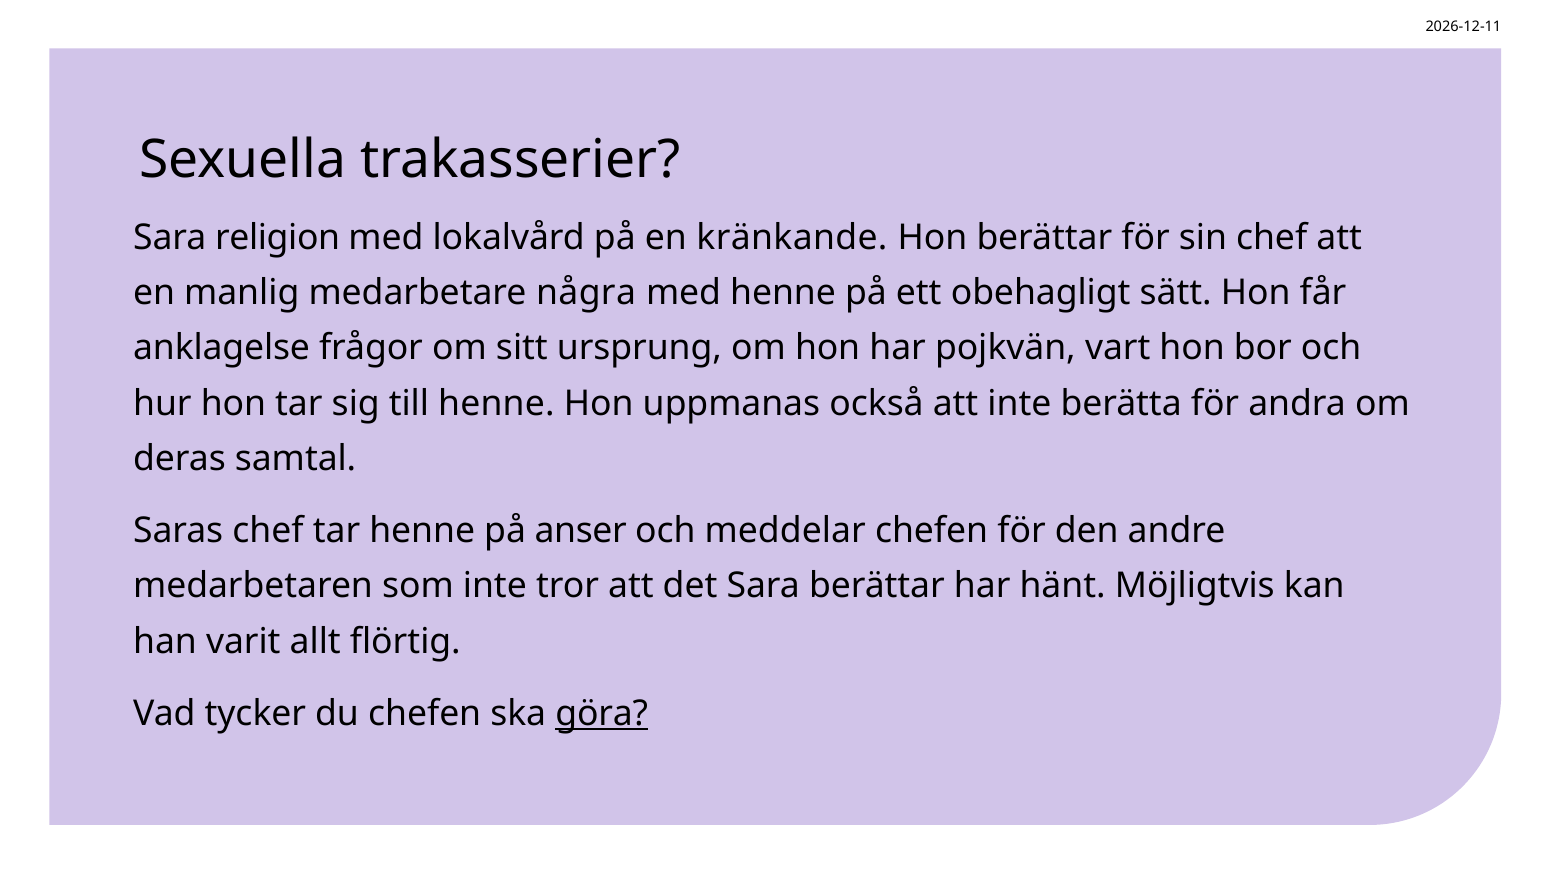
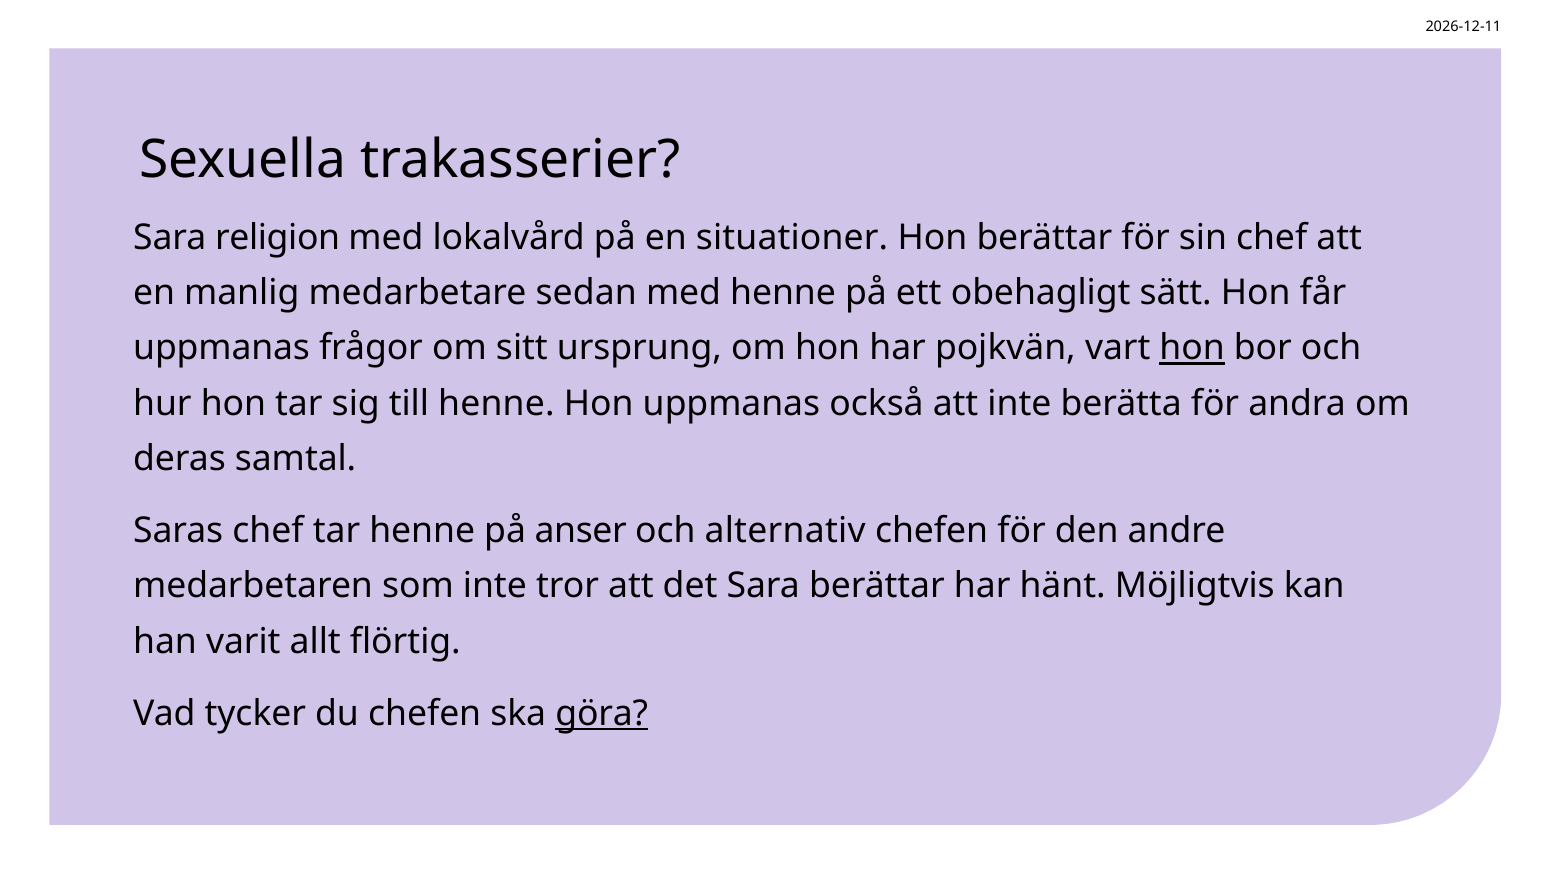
kränkande: kränkande -> situationer
några: några -> sedan
anklagelse at (222, 348): anklagelse -> uppmanas
hon at (1192, 348) underline: none -> present
meddelar: meddelar -> alternativ
